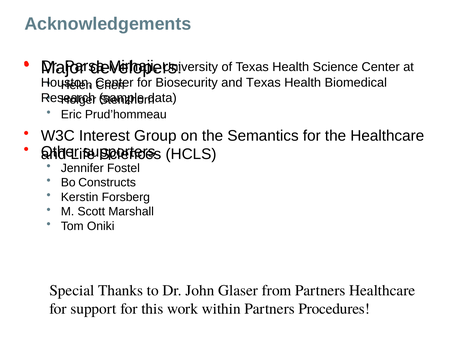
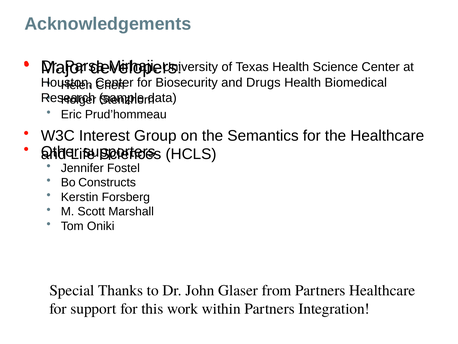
and Texas: Texas -> Drugs
Procedures: Procedures -> Integration
